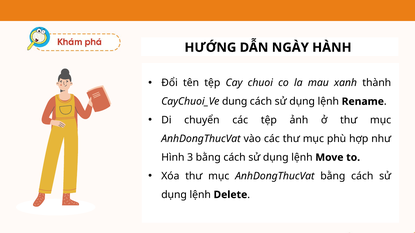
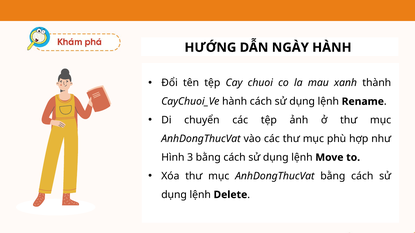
CayChuoi_Ve dung: dung -> hành
